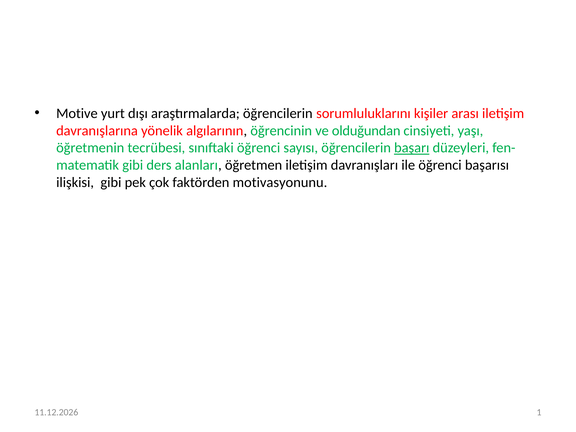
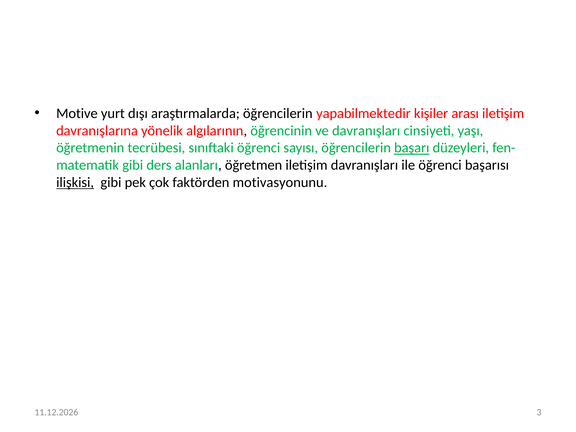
sorumluluklarını: sorumluluklarını -> yapabilmektedir
ve olduğundan: olduğundan -> davranışları
ilişkisi underline: none -> present
1: 1 -> 3
